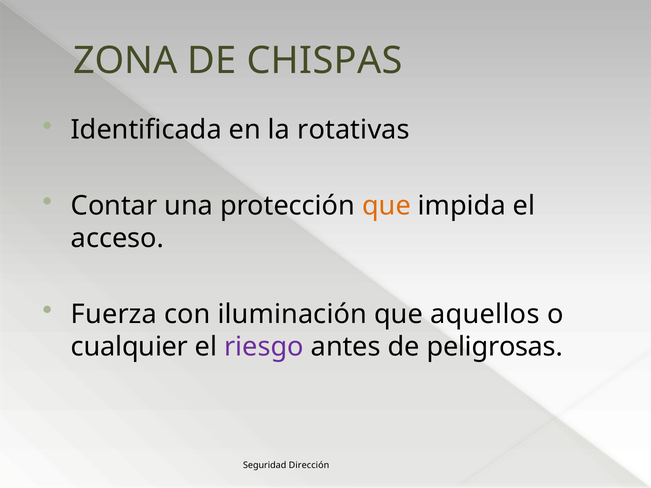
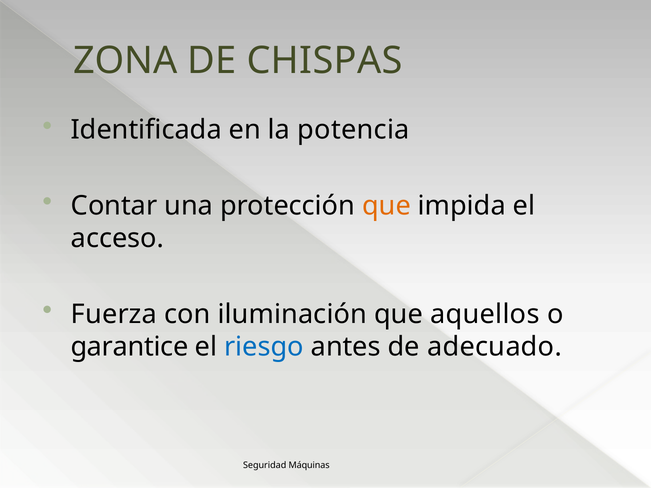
rotativas: rotativas -> potencia
cualquier: cualquier -> garantice
riesgo colour: purple -> blue
peligrosas: peligrosas -> adecuado
Dirección: Dirección -> Máquinas
